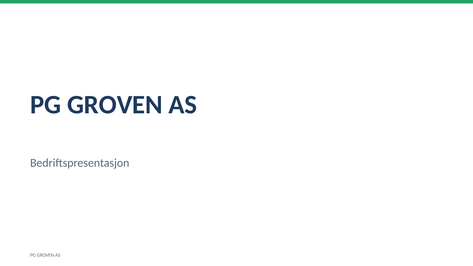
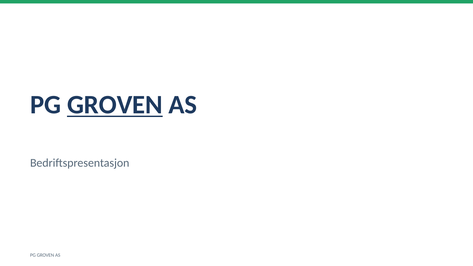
GROVEN at (115, 105) underline: none -> present
